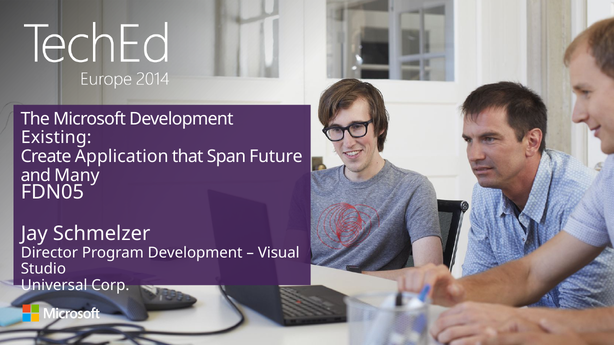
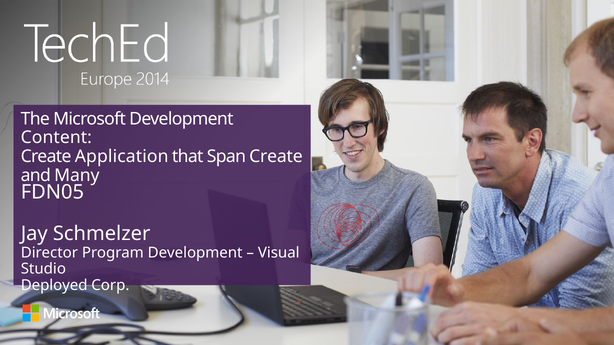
Existing: Existing -> Content
Span Future: Future -> Create
Universal: Universal -> Deployed
